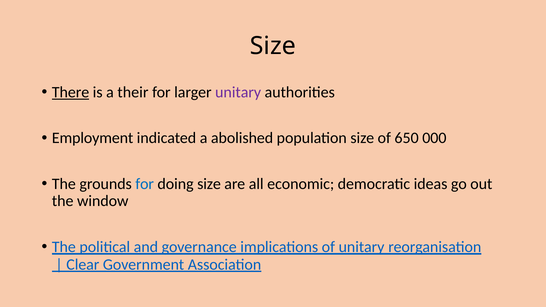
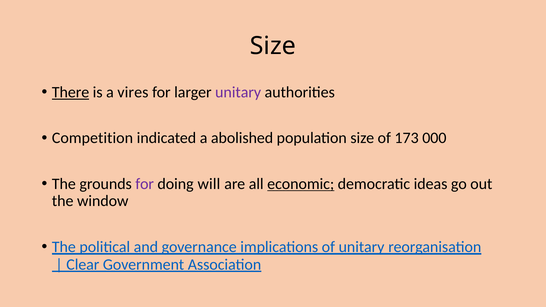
their: their -> vires
Employment: Employment -> Competition
650: 650 -> 173
for at (145, 184) colour: blue -> purple
doing size: size -> will
economic underline: none -> present
